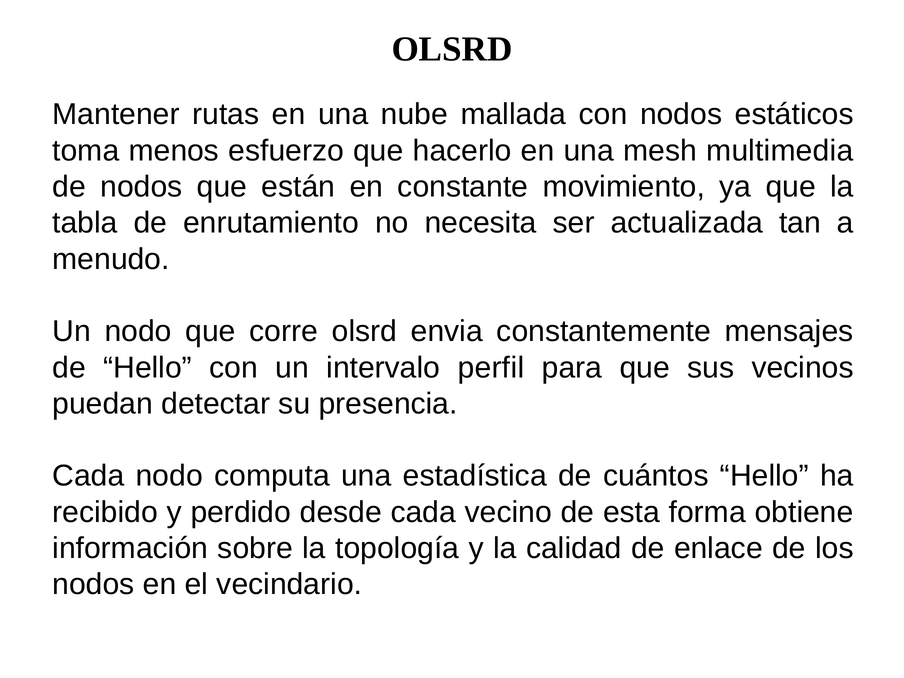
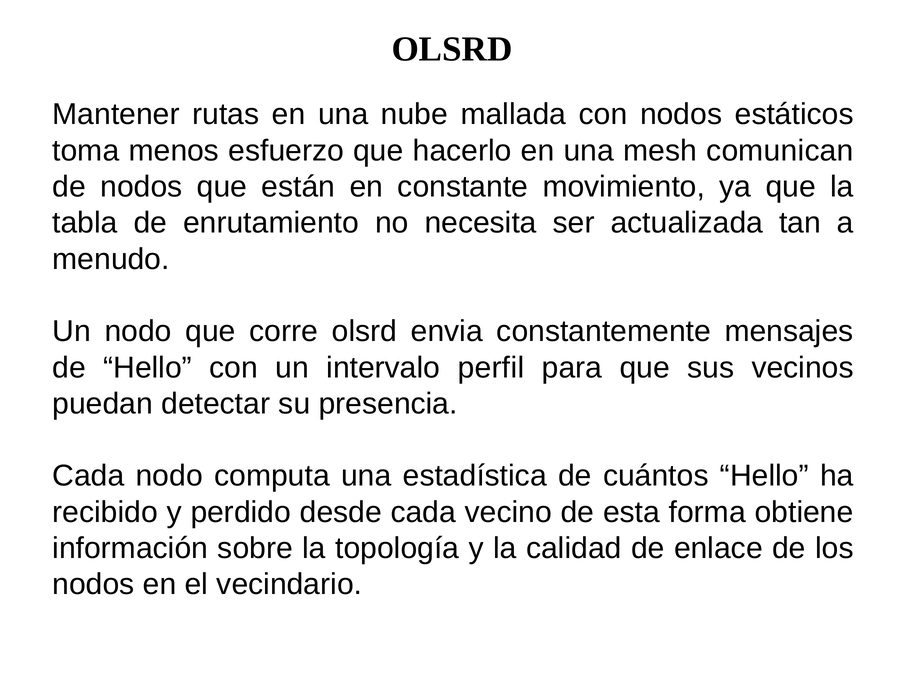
multimedia: multimedia -> comunican
